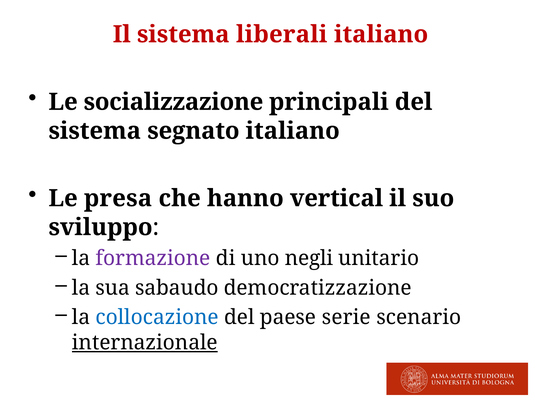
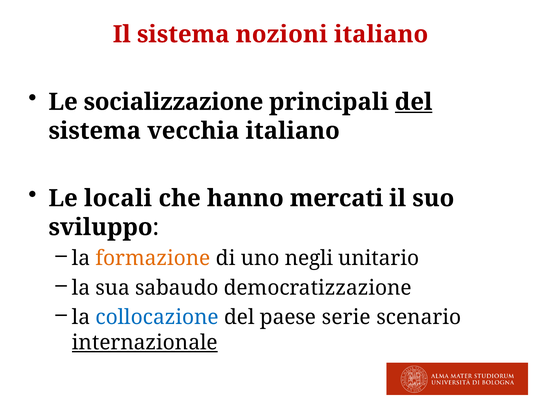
liberali: liberali -> nozioni
del at (414, 102) underline: none -> present
segnato: segnato -> vecchia
presa: presa -> locali
vertical: vertical -> mercati
formazione colour: purple -> orange
